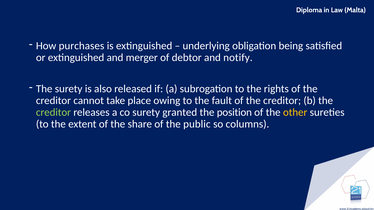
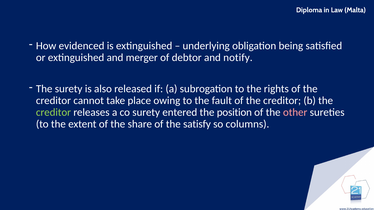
purchases: purchases -> evidenced
granted: granted -> entered
other colour: yellow -> pink
public: public -> satisfy
